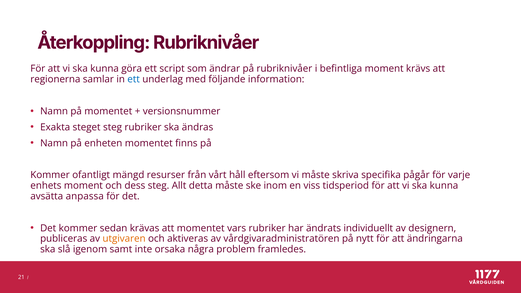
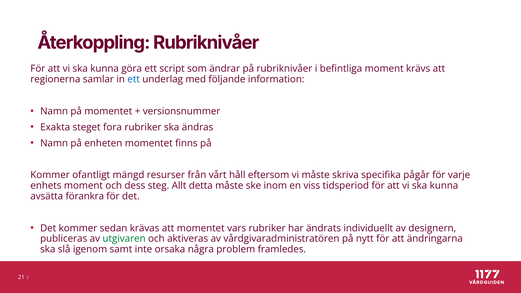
steget steg: steg -> fora
anpassa: anpassa -> förankra
utgivaren colour: orange -> green
